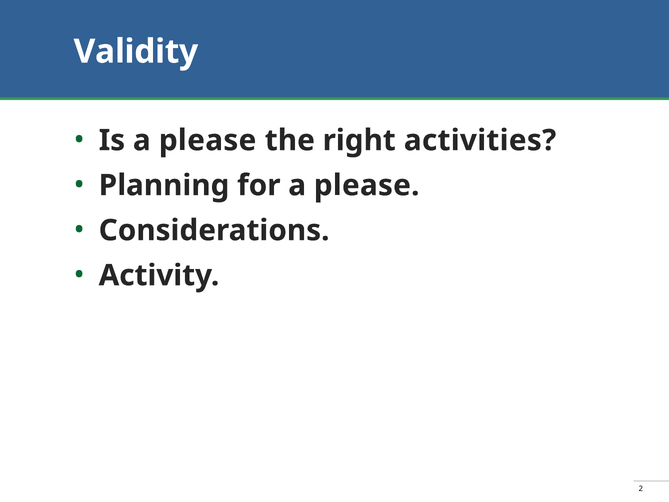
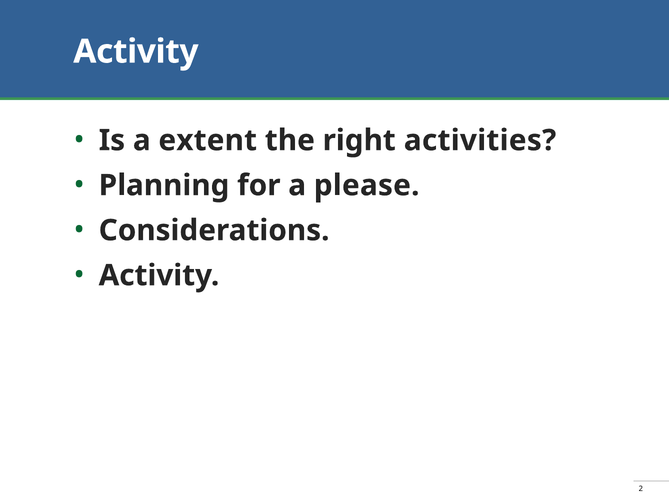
Validity at (136, 52): Validity -> Activity
Is a please: please -> extent
